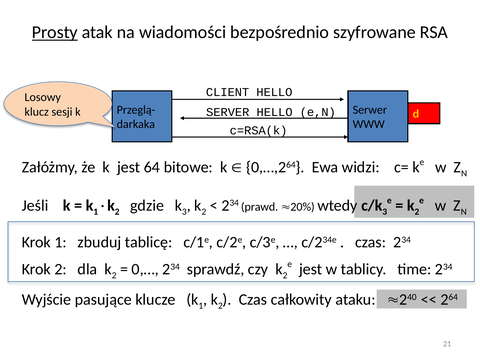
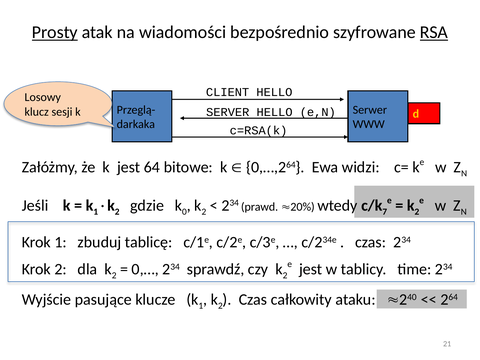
RSA underline: none -> present
k 3: 3 -> 0
3 at (385, 212): 3 -> 7
